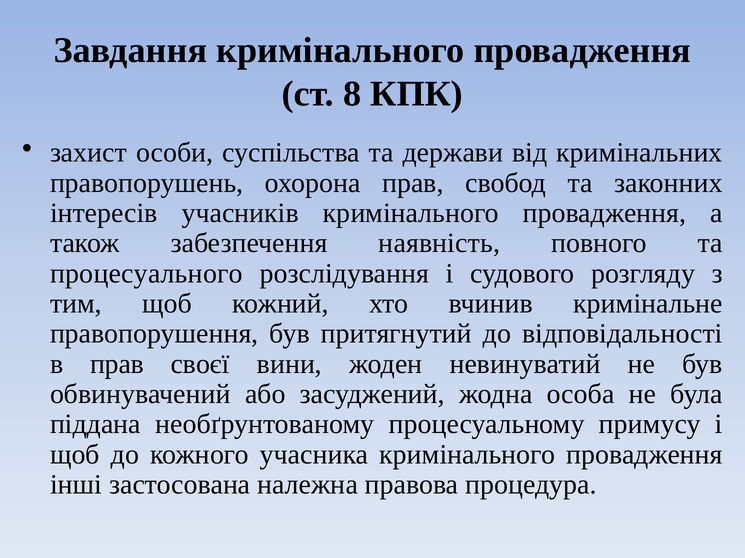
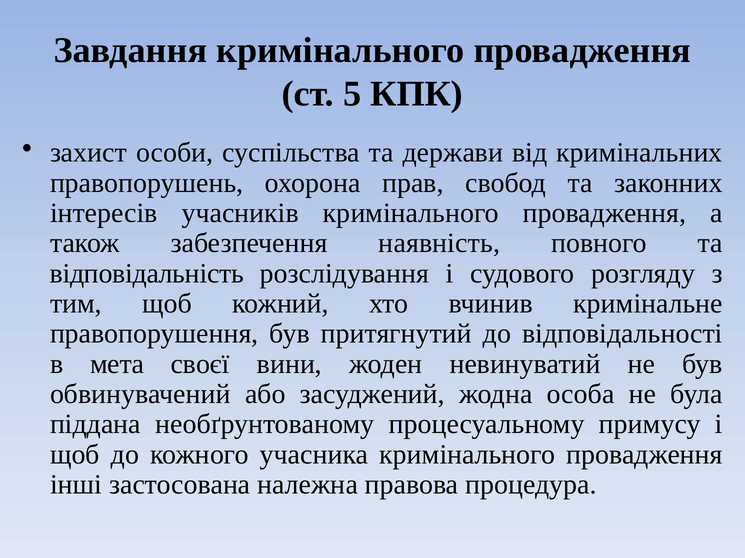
8: 8 -> 5
процесуального: процесуального -> відповідальність
в прав: прав -> мета
